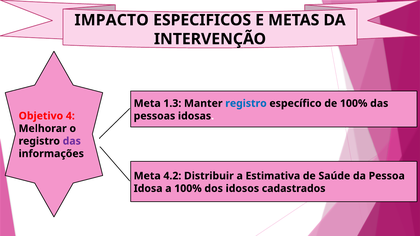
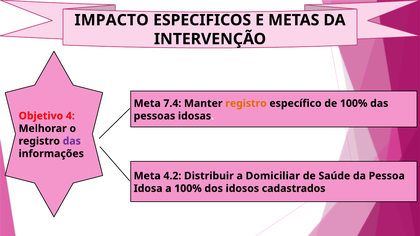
1.3: 1.3 -> 7.4
registro at (246, 103) colour: blue -> orange
Estimativa: Estimativa -> Domiciliar
